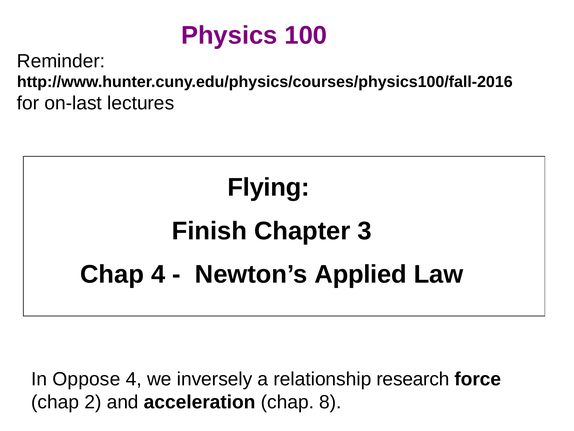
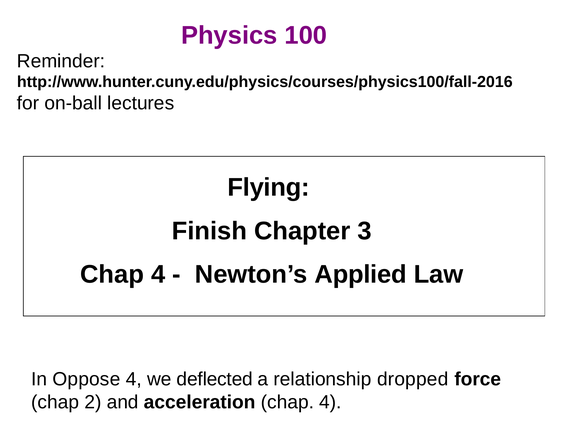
on-last: on-last -> on-ball
inversely: inversely -> deflected
research: research -> dropped
acceleration chap 8: 8 -> 4
